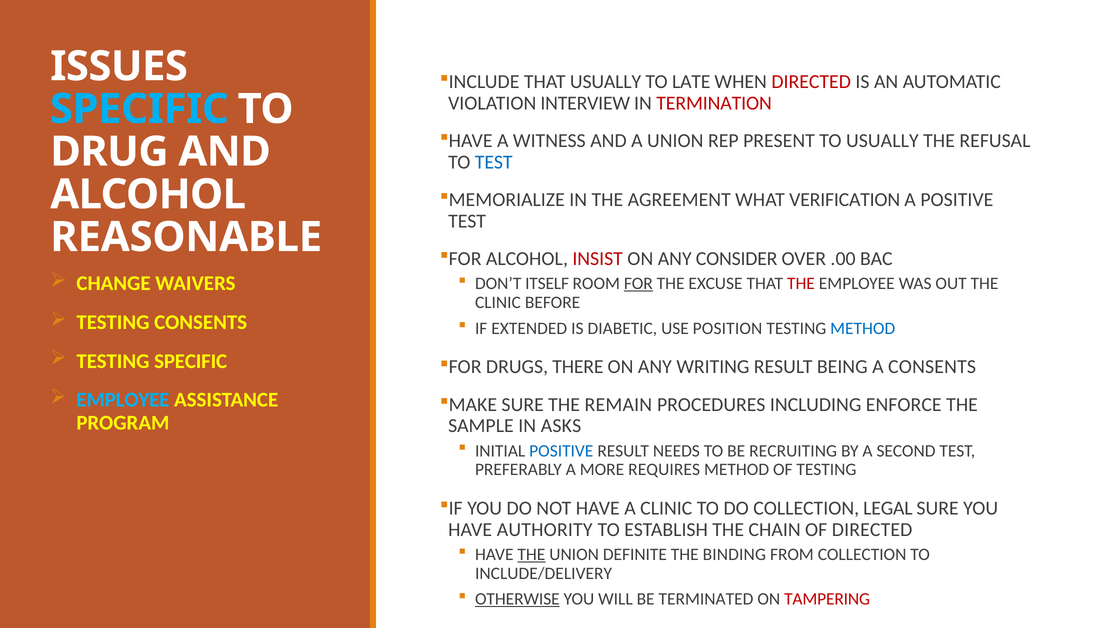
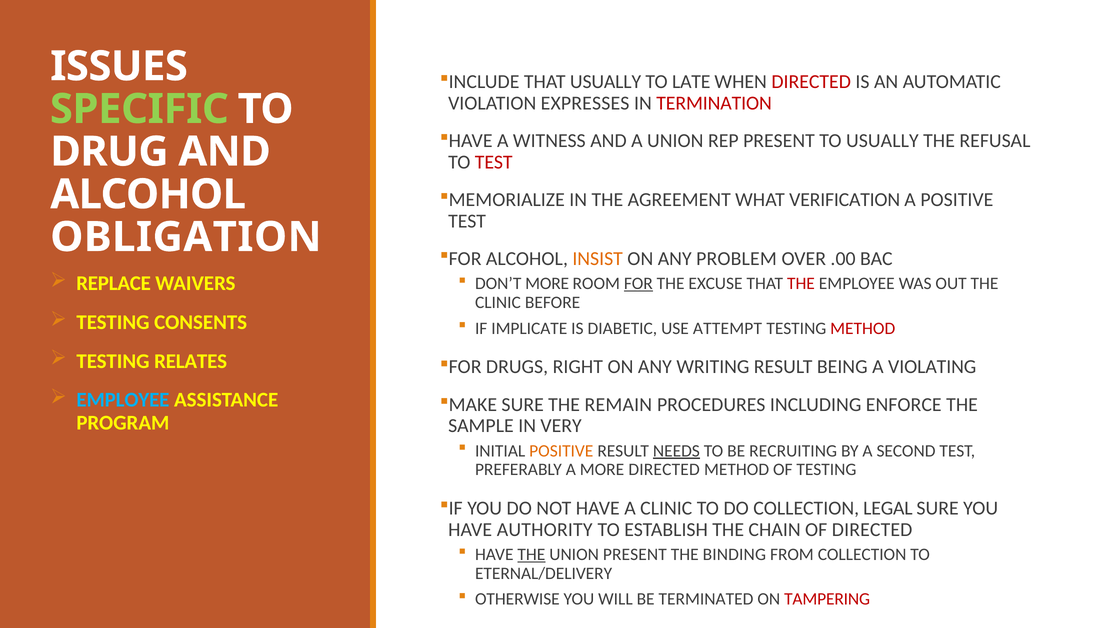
INTERVIEW: INTERVIEW -> EXPRESSES
SPECIFIC at (139, 109) colour: light blue -> light green
TEST at (494, 162) colour: blue -> red
REASONABLE: REASONABLE -> OBLIGATION
INSIST colour: red -> orange
CONSIDER: CONSIDER -> PROBLEM
CHANGE: CHANGE -> REPLACE
DON’T ITSELF: ITSELF -> MORE
EXTENDED: EXTENDED -> IMPLICATE
POSITION: POSITION -> ATTEMPT
METHOD at (863, 328) colour: blue -> red
TESTING SPECIFIC: SPECIFIC -> RELATES
THERE: THERE -> RIGHT
A CONSENTS: CONSENTS -> VIOLATING
ASKS: ASKS -> VERY
POSITIVE at (561, 451) colour: blue -> orange
NEEDS underline: none -> present
MORE REQUIRES: REQUIRES -> DIRECTED
UNION DEFINITE: DEFINITE -> PRESENT
INCLUDE/DELIVERY: INCLUDE/DELIVERY -> ETERNAL/DELIVERY
OTHERWISE underline: present -> none
